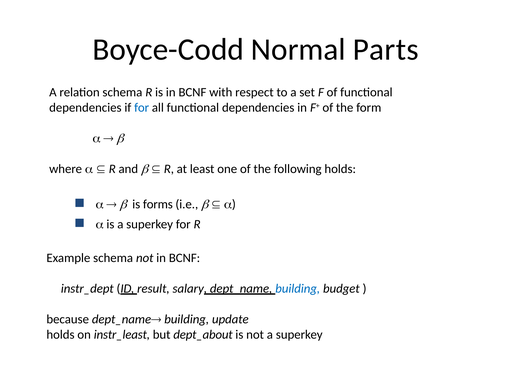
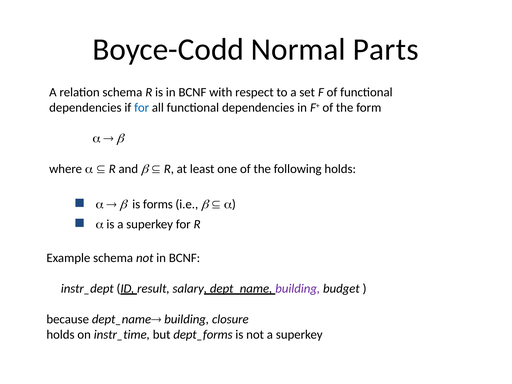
building at (298, 289) colour: blue -> purple
update: update -> closure
instr_least: instr_least -> instr_time
dept_about: dept_about -> dept_forms
